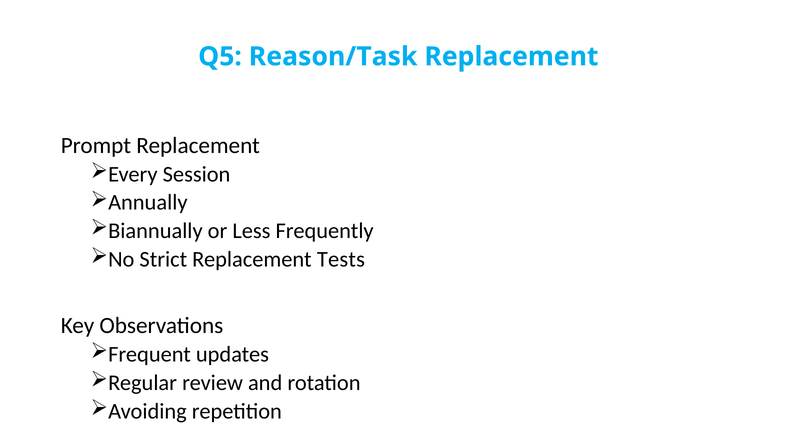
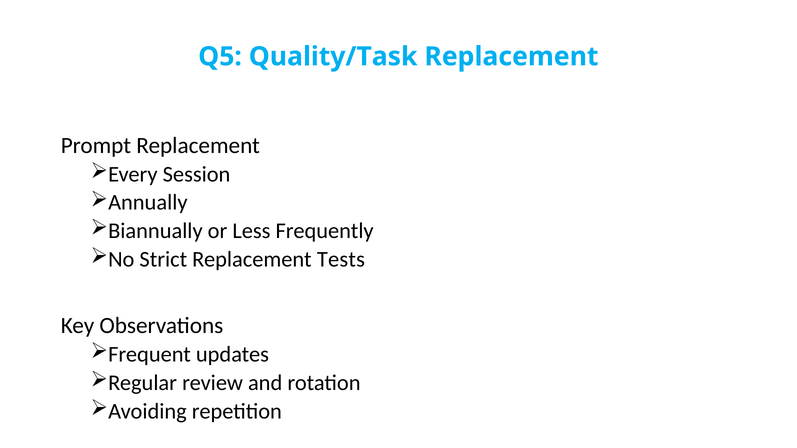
Reason/Task: Reason/Task -> Quality/Task
